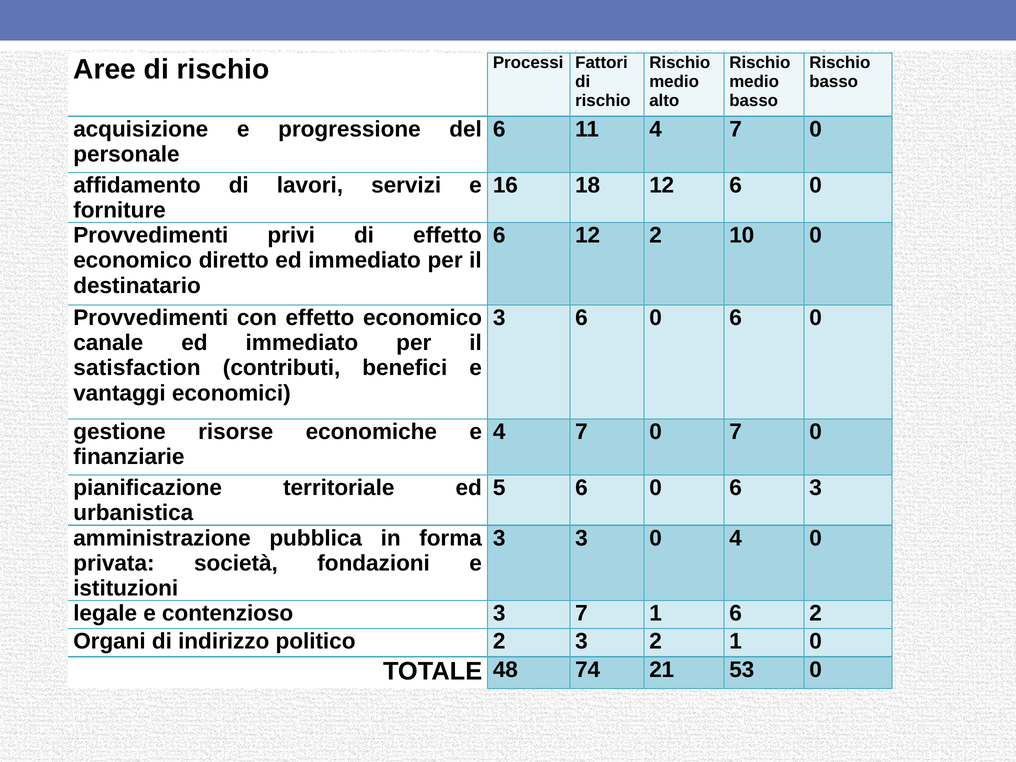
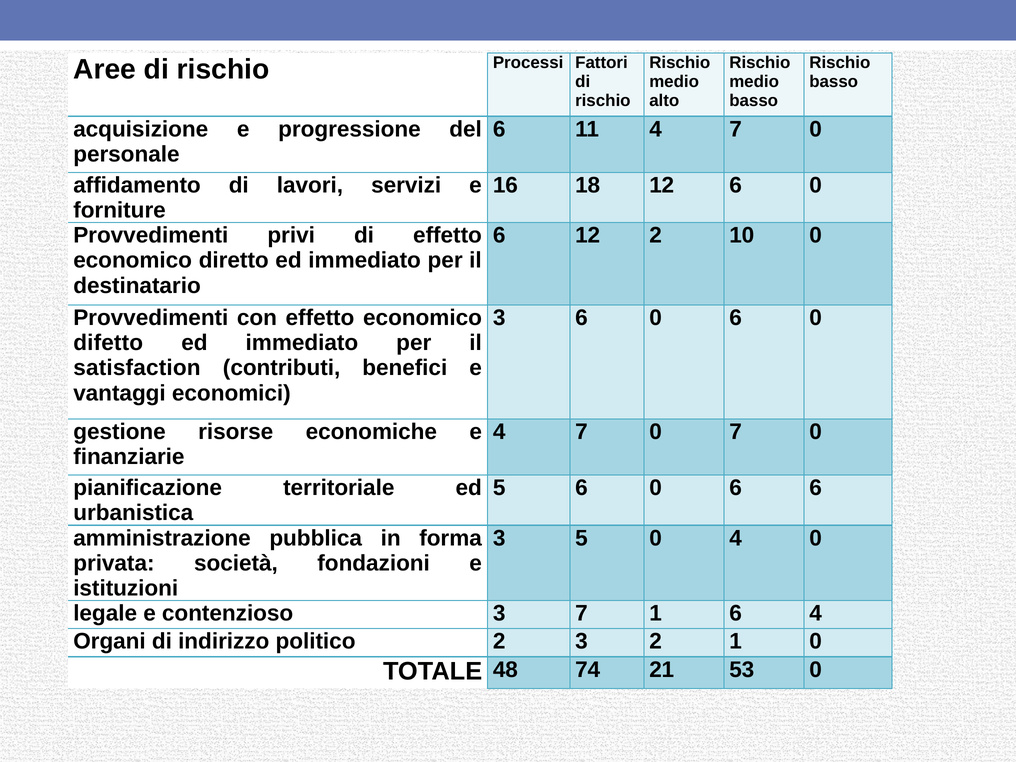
canale: canale -> difetto
6 3: 3 -> 6
3 3: 3 -> 5
6 2: 2 -> 4
